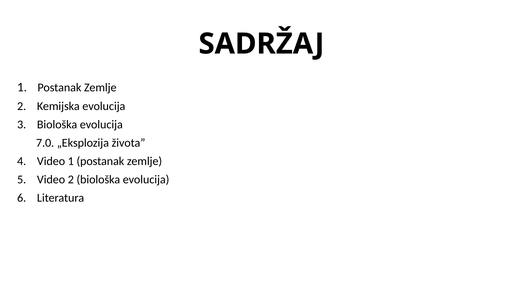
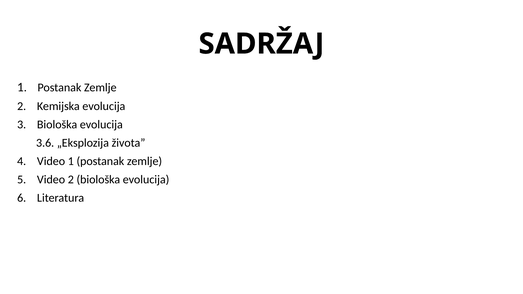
7.0: 7.0 -> 3.6
